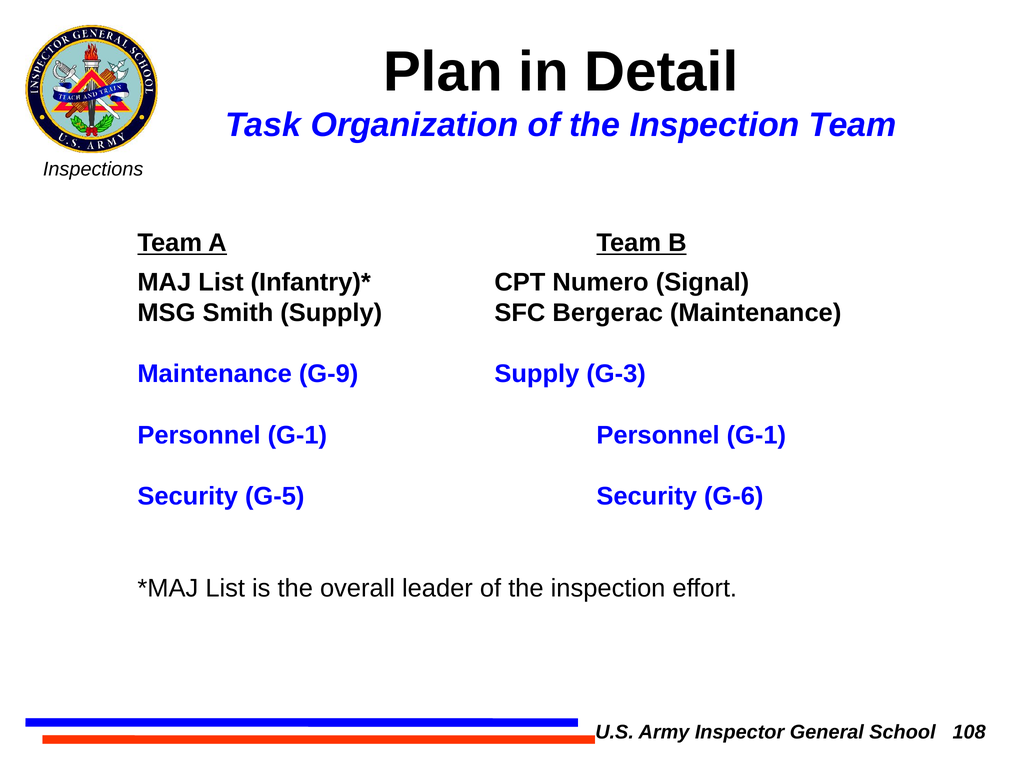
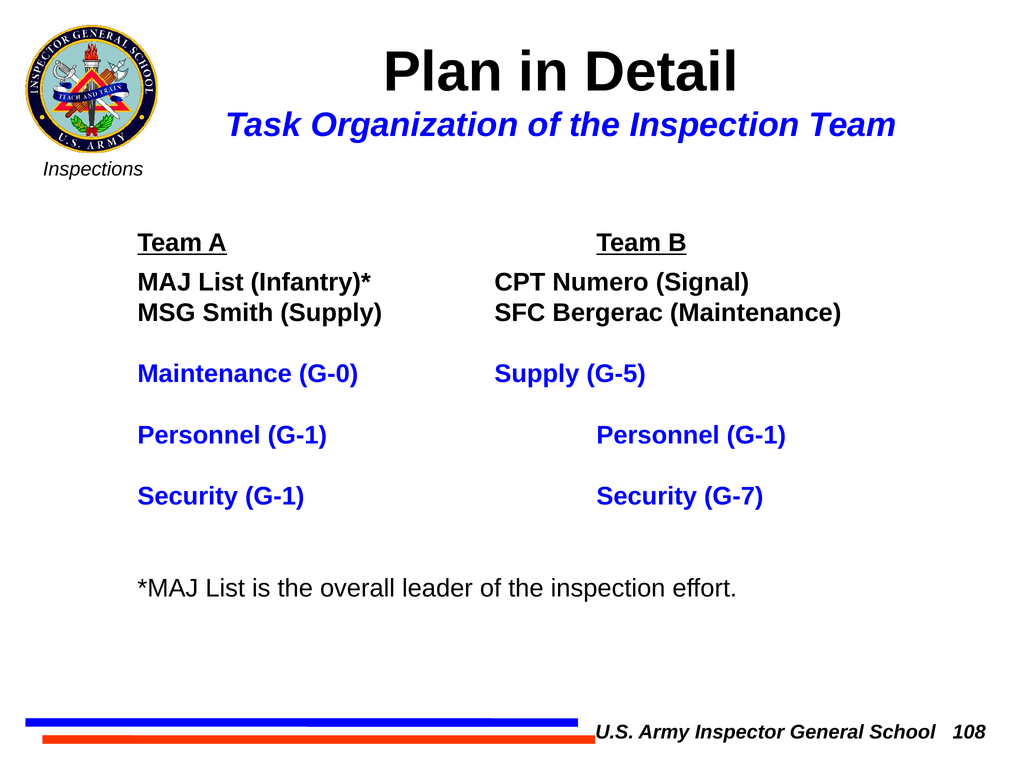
G-9: G-9 -> G-0
G-3: G-3 -> G-5
Security G-5: G-5 -> G-1
G-6: G-6 -> G-7
